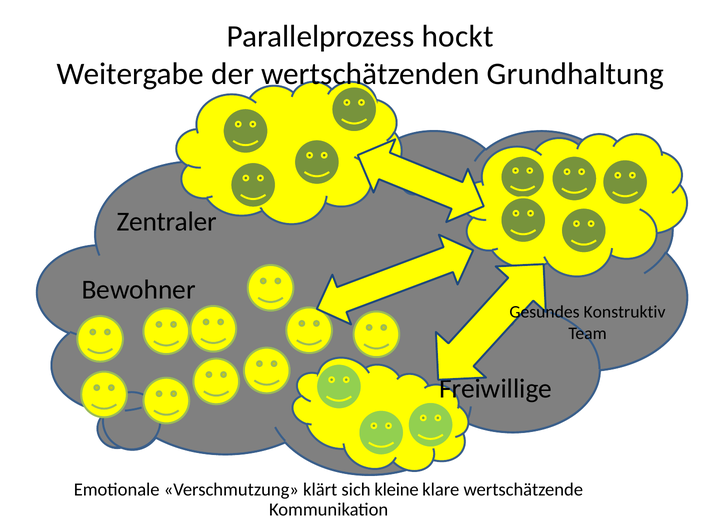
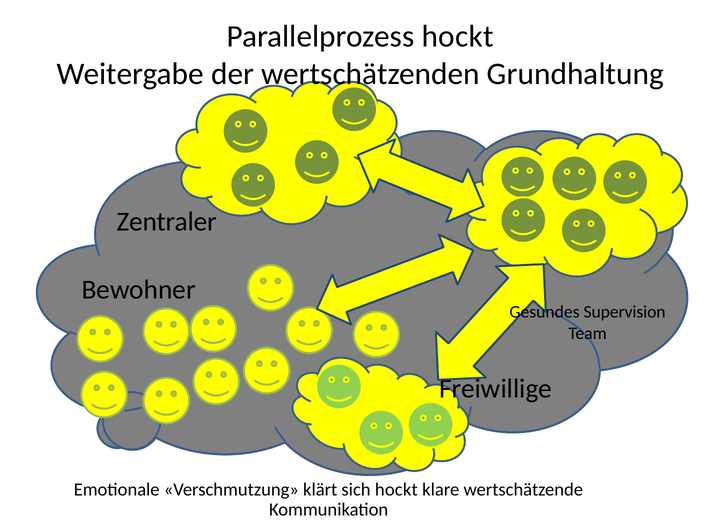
Konstruktiv: Konstruktiv -> Supervision
sich kleine: kleine -> hockt
